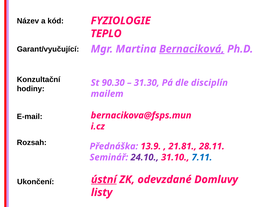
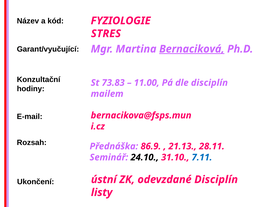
TEPLO: TEPLO -> STRES
90.30: 90.30 -> 73.83
31.30: 31.30 -> 11.00
13.9: 13.9 -> 86.9
21.81: 21.81 -> 21.13
24.10 colour: purple -> black
ústní underline: present -> none
odevzdané Domluvy: Domluvy -> Disciplín
